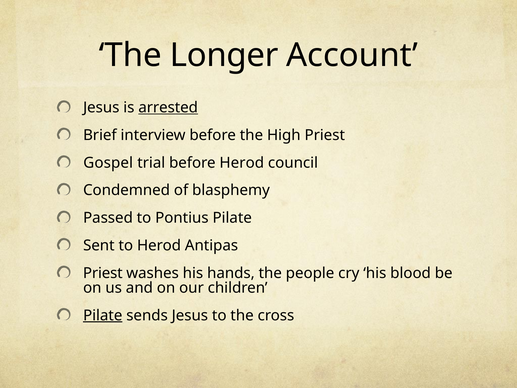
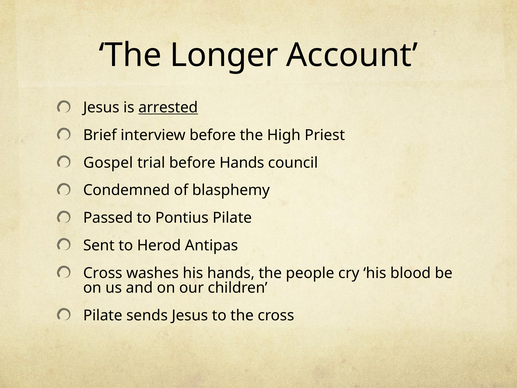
before Herod: Herod -> Hands
Priest at (103, 273): Priest -> Cross
Pilate at (103, 315) underline: present -> none
